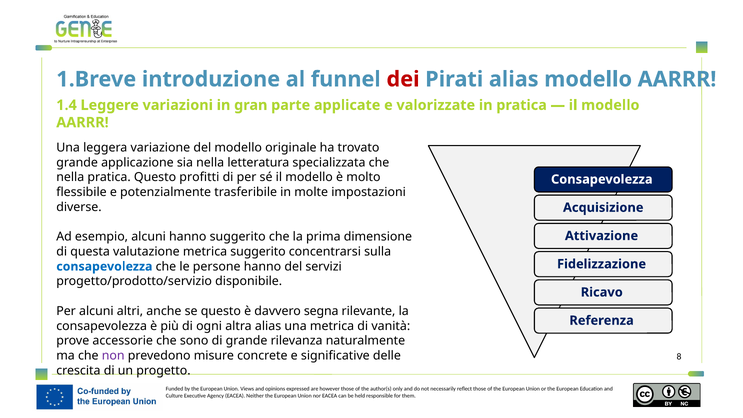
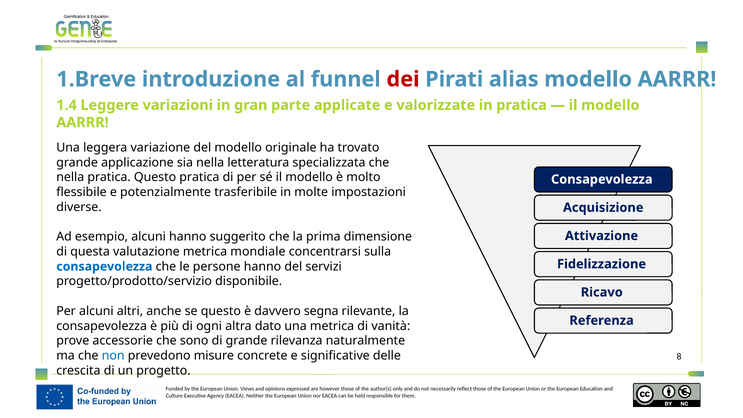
Questo profitti: profitti -> pratica
metrica suggerito: suggerito -> mondiale
altra alias: alias -> dato
non colour: purple -> blue
